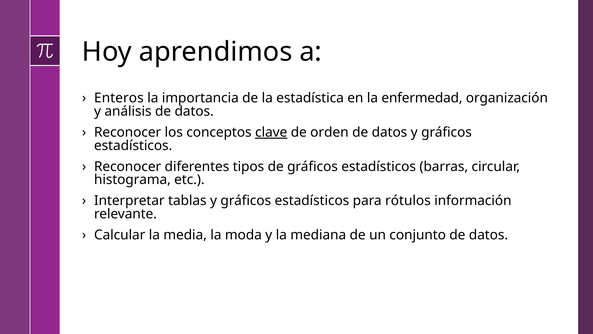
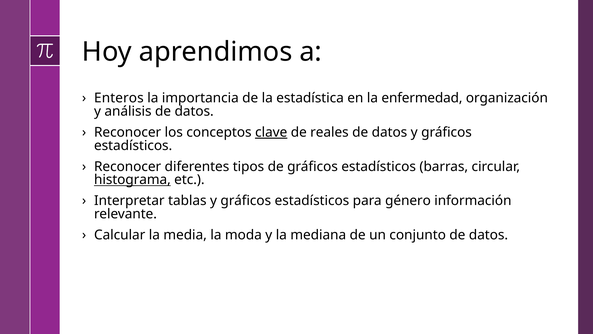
orden: orden -> reales
histograma underline: none -> present
rótulos: rótulos -> género
